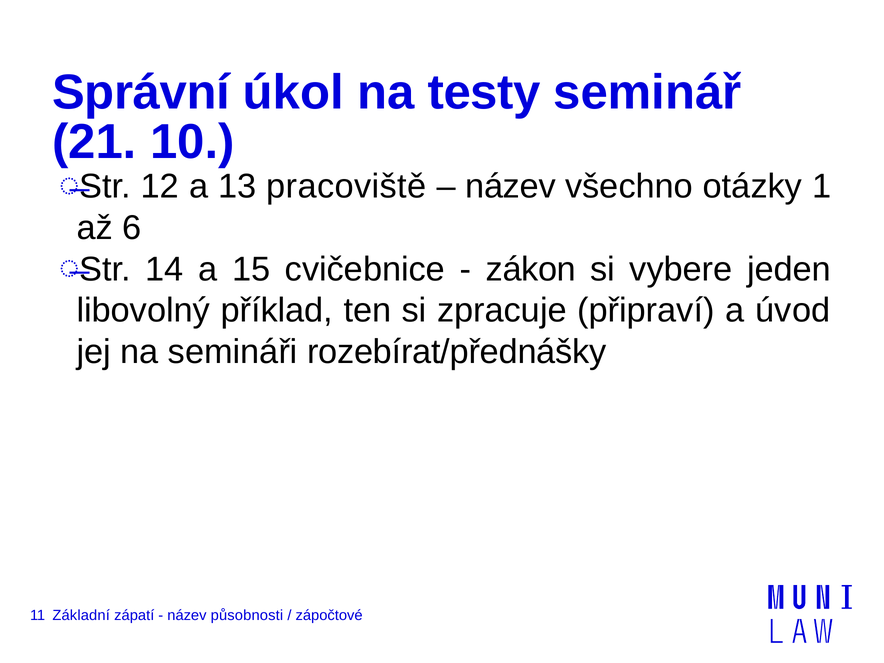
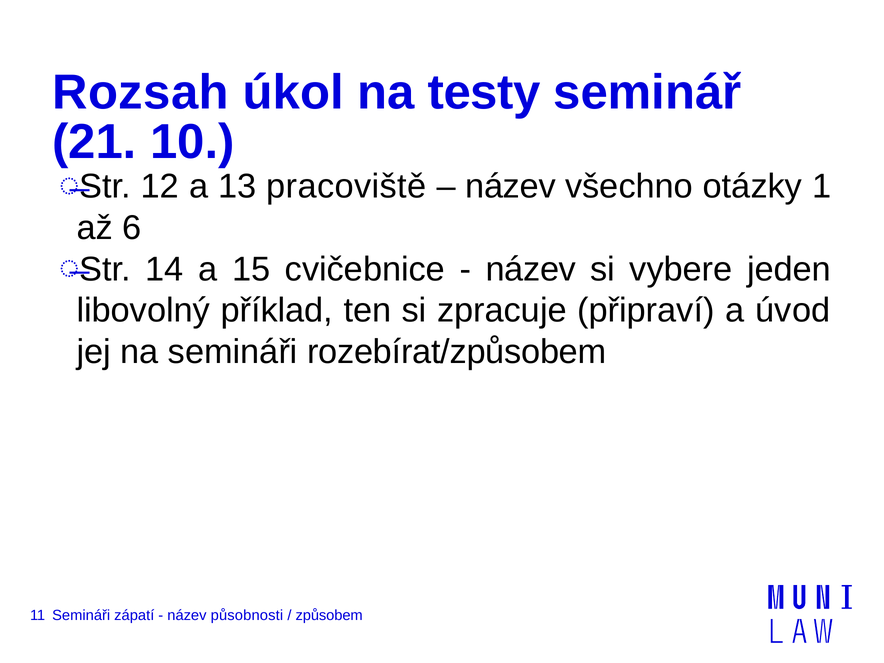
Správní: Správní -> Rozsah
zákon at (531, 269): zákon -> název
rozebírat/přednášky: rozebírat/přednášky -> rozebírat/způsobem
Základní at (81, 615): Základní -> Semináři
zápočtové: zápočtové -> způsobem
